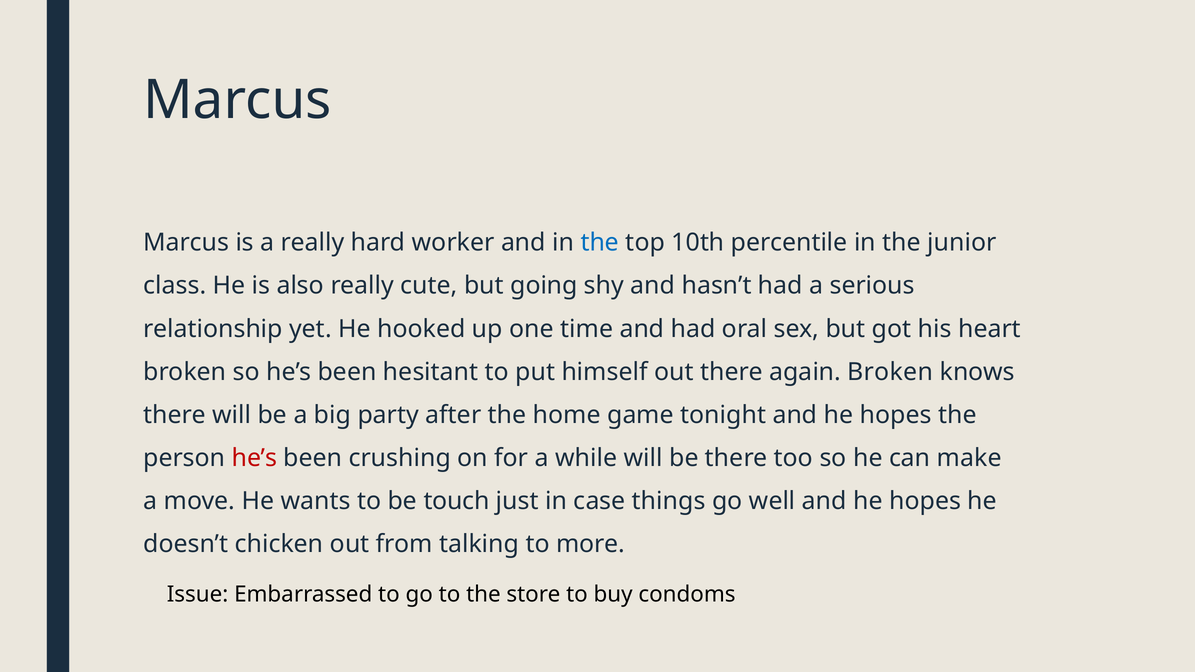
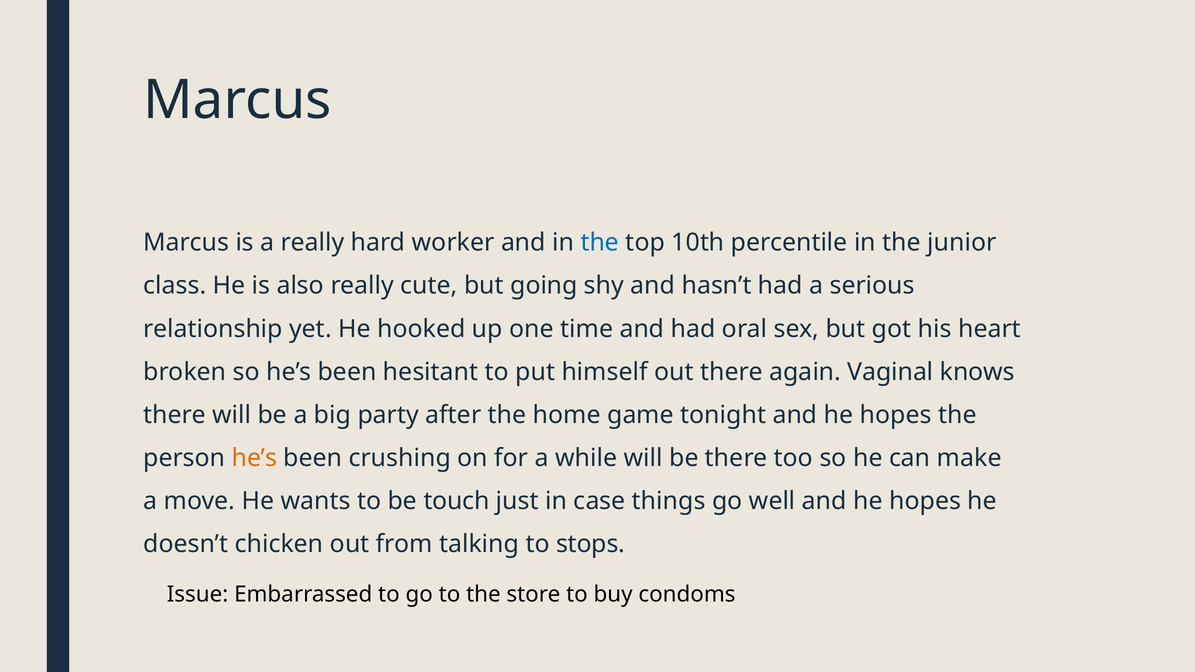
again Broken: Broken -> Vaginal
he’s at (254, 458) colour: red -> orange
more: more -> stops
